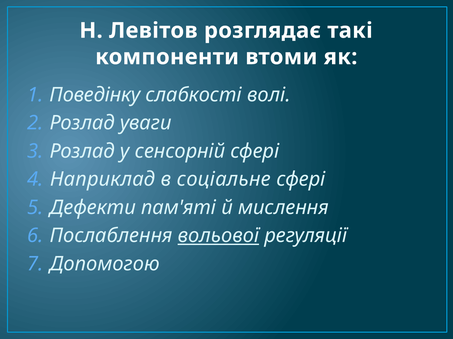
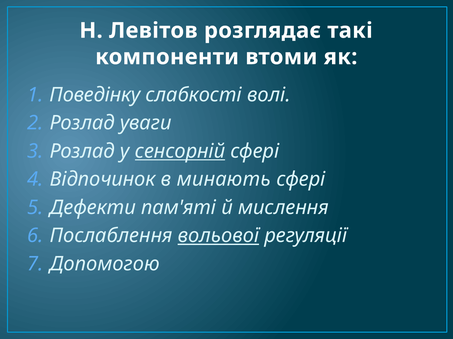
сенсорній underline: none -> present
Наприклад: Наприклад -> Відпочинок
соціальне: соціальне -> минають
